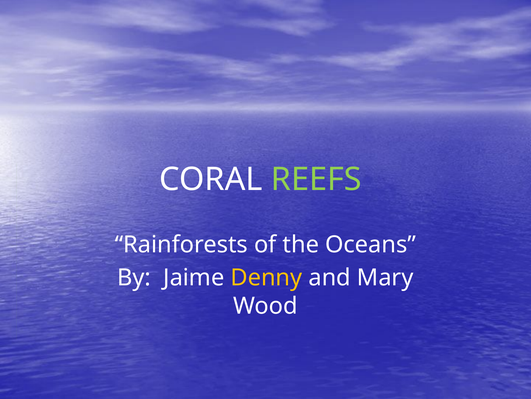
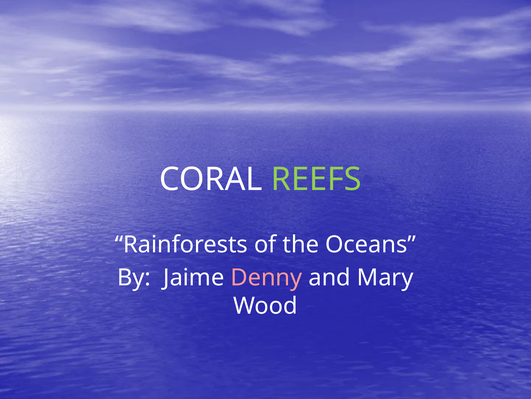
Denny colour: yellow -> pink
